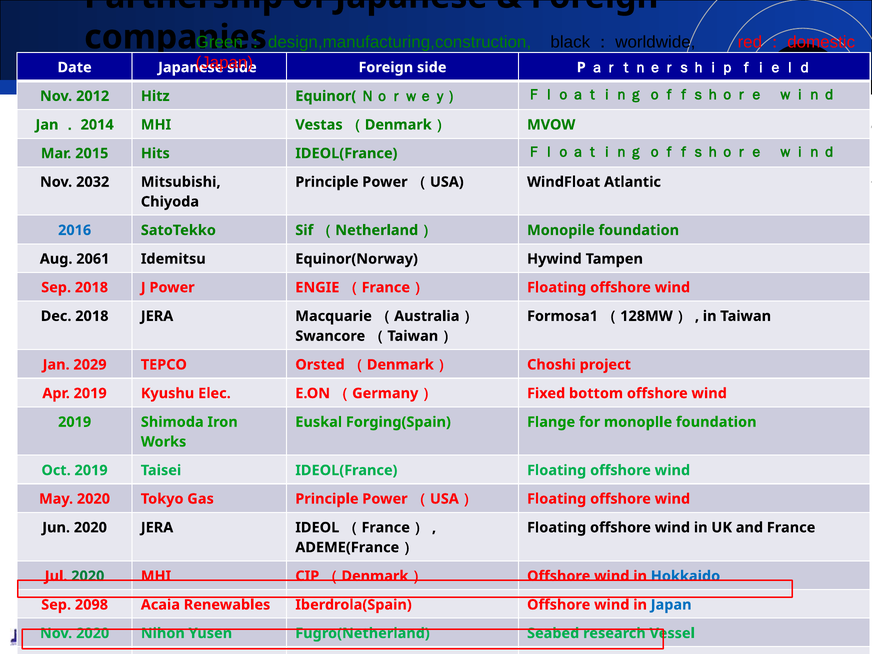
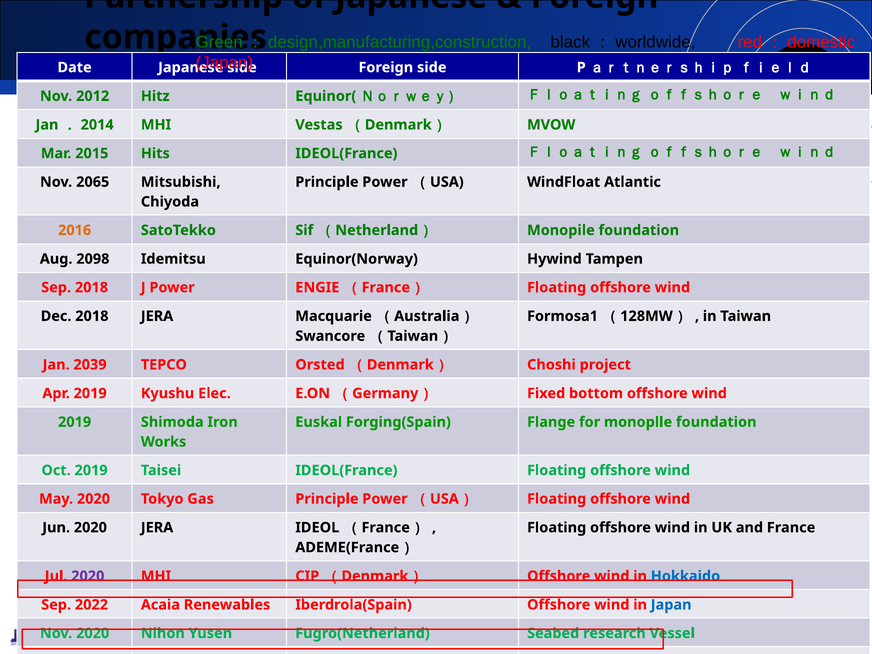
2032: 2032 -> 2065
2016 colour: blue -> orange
2061: 2061 -> 2098
2029: 2029 -> 2039
2020 at (88, 576) colour: green -> purple
Sep 2098: 2098 -> 2022
